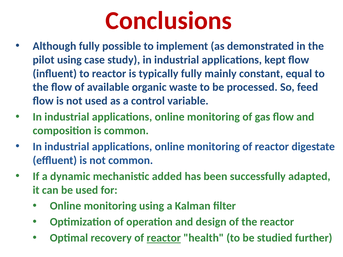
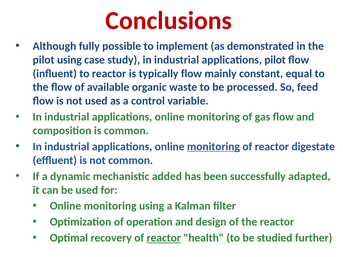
applications kept: kept -> pilot
typically fully: fully -> flow
monitoring at (213, 147) underline: none -> present
